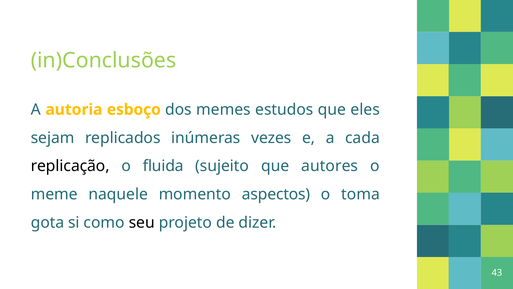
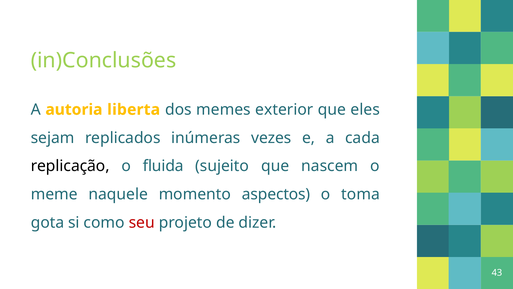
esboço: esboço -> liberta
estudos: estudos -> exterior
autores: autores -> nascem
seu colour: black -> red
